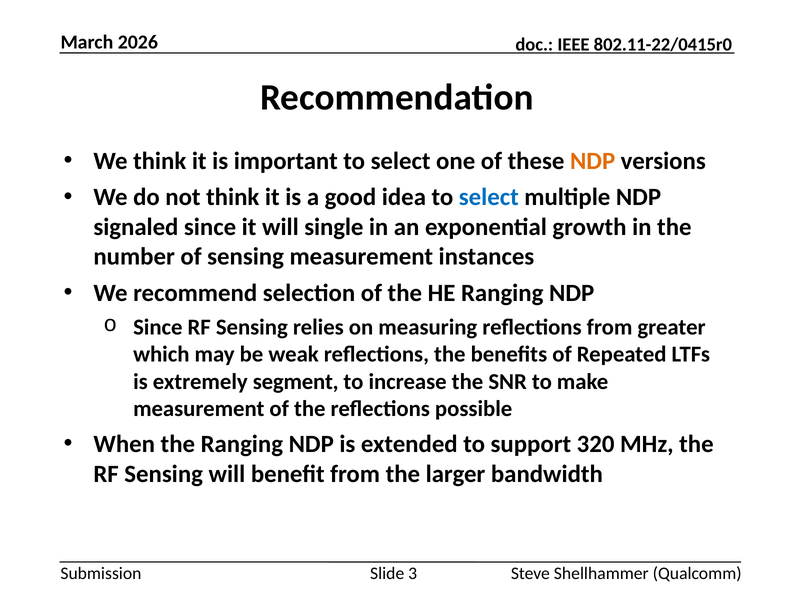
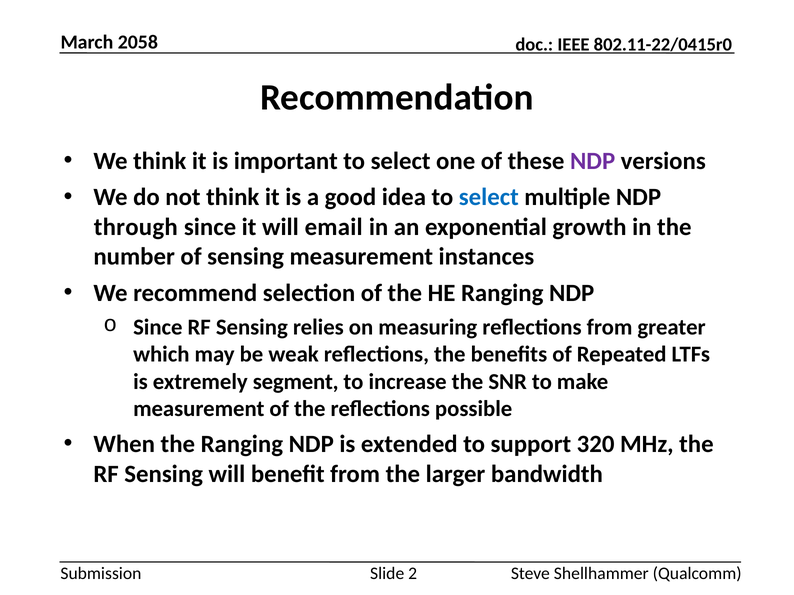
2026: 2026 -> 2058
NDP at (593, 161) colour: orange -> purple
signaled: signaled -> through
single: single -> email
3: 3 -> 2
